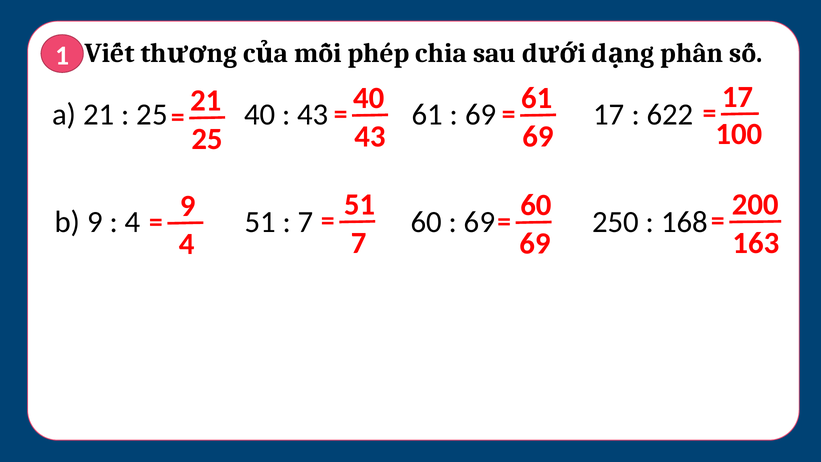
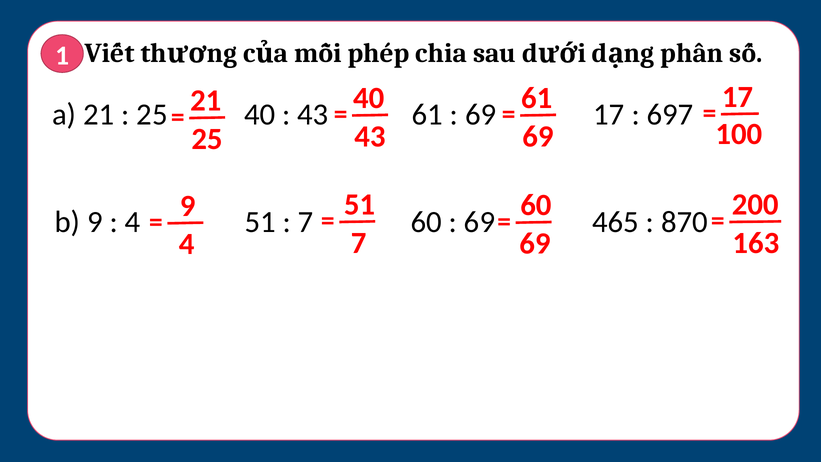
622: 622 -> 697
250: 250 -> 465
168: 168 -> 870
